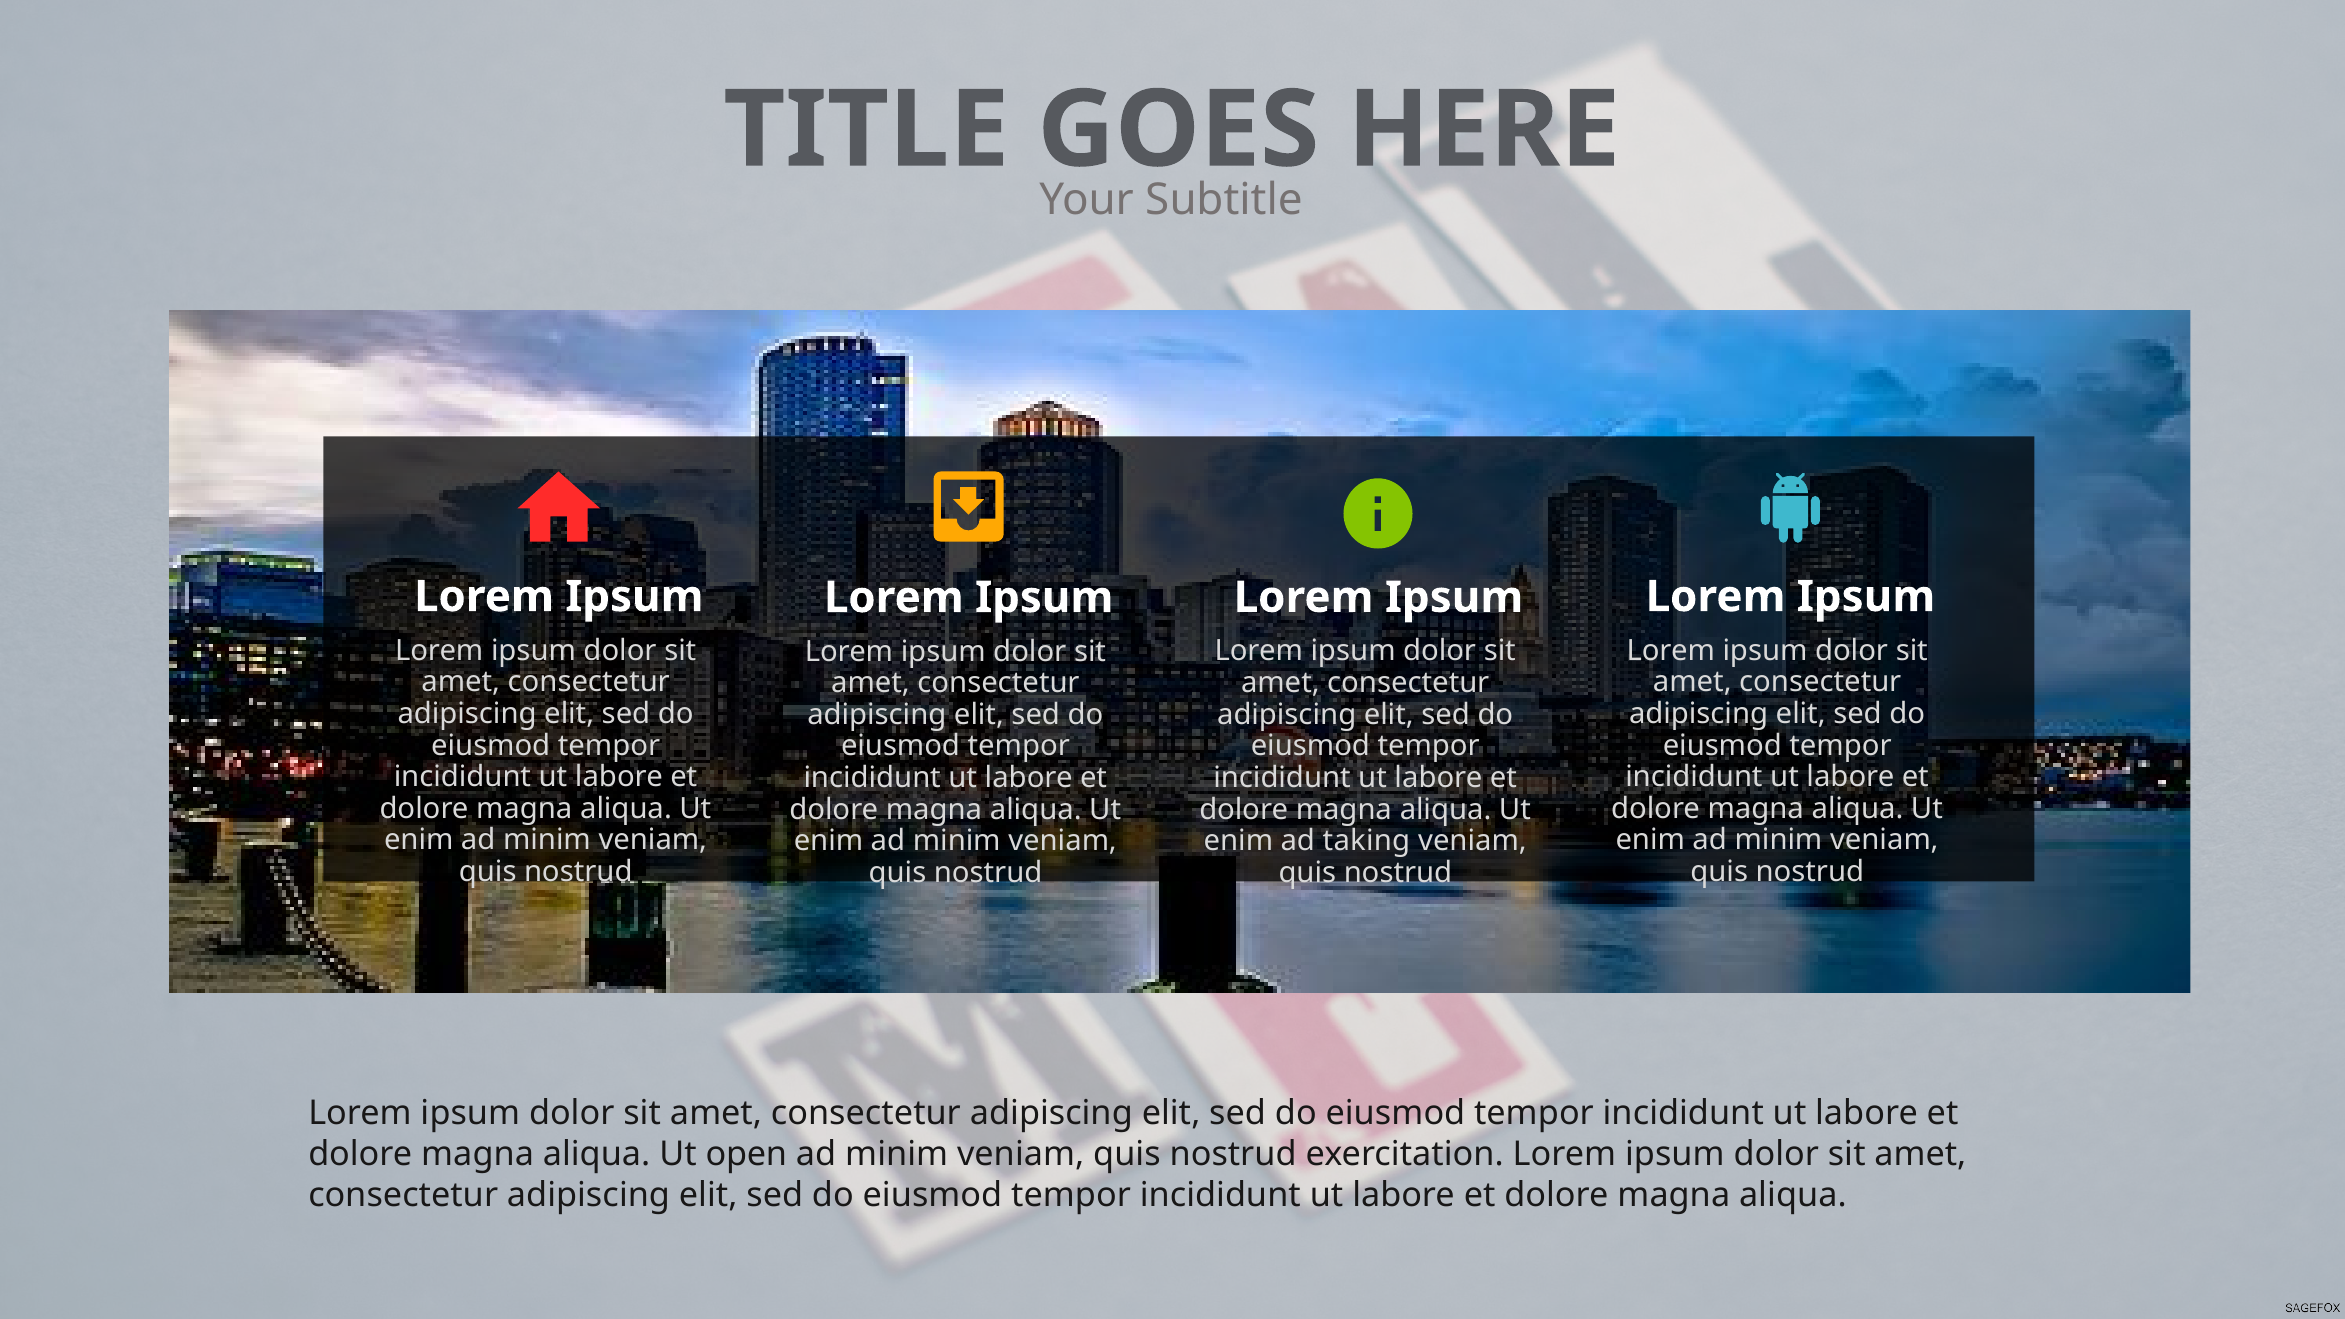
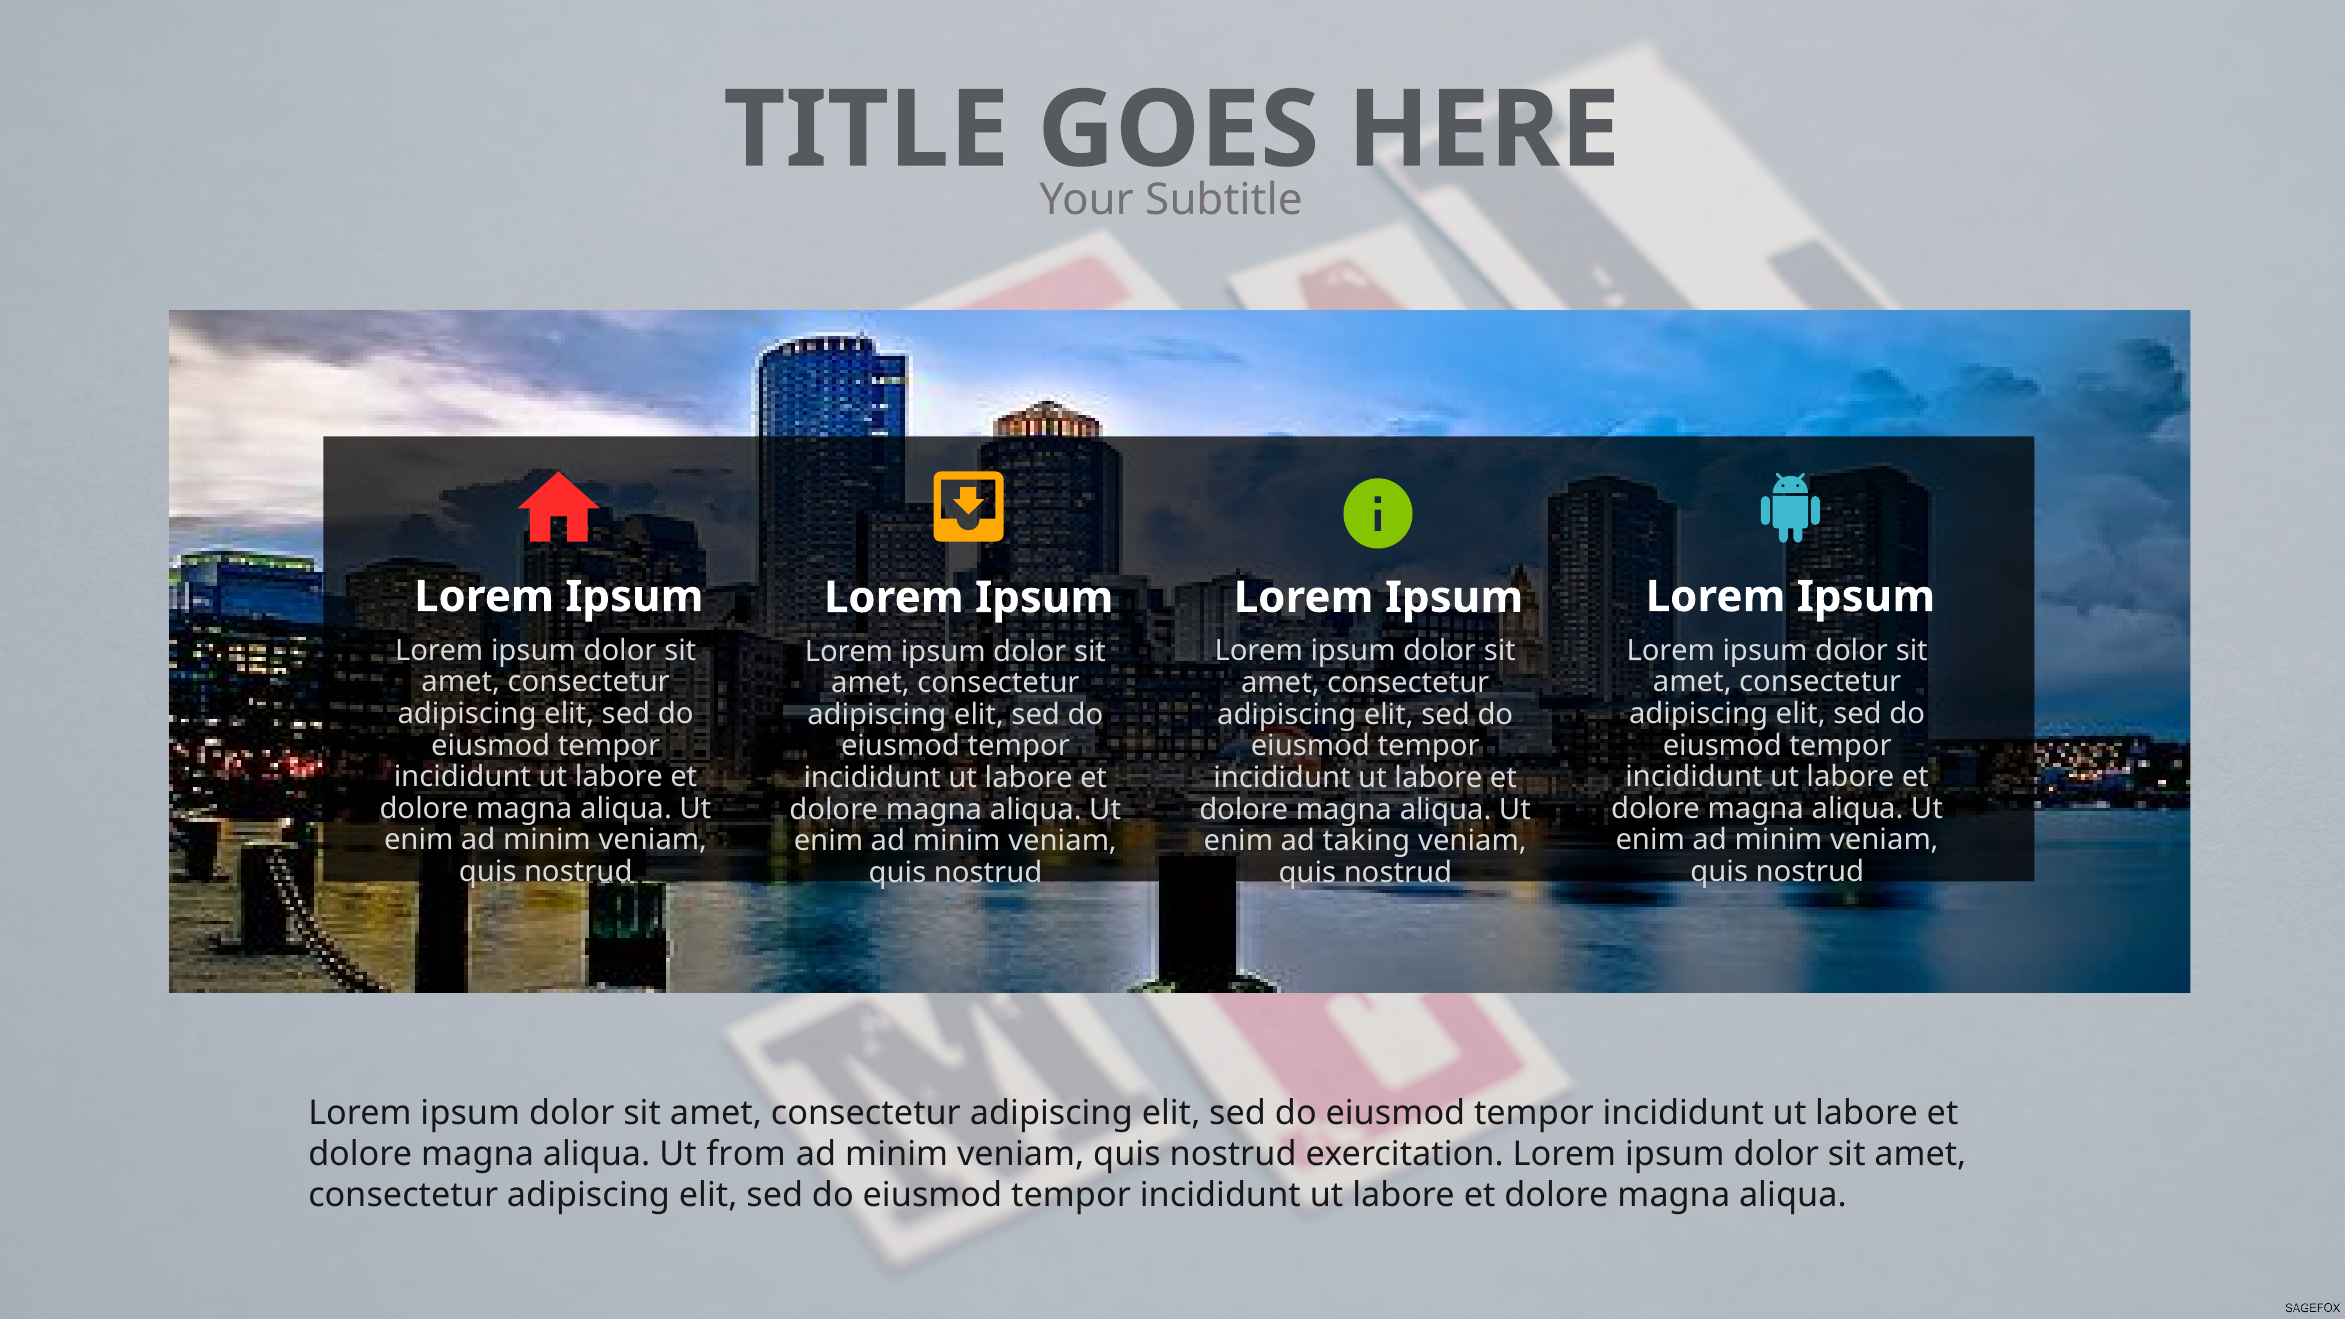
open: open -> from
